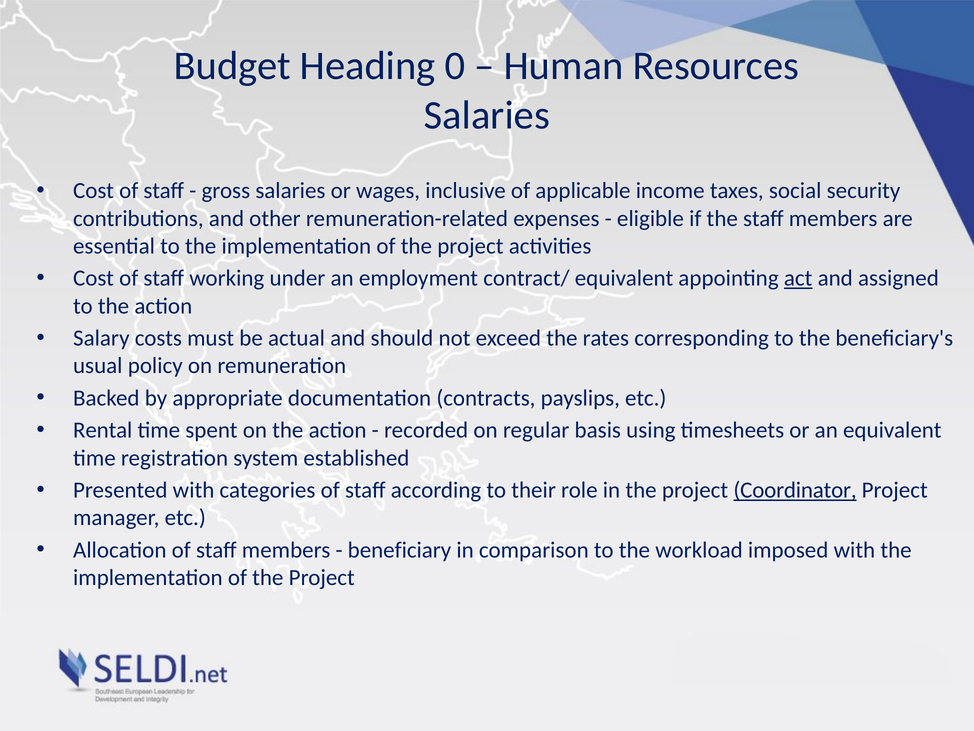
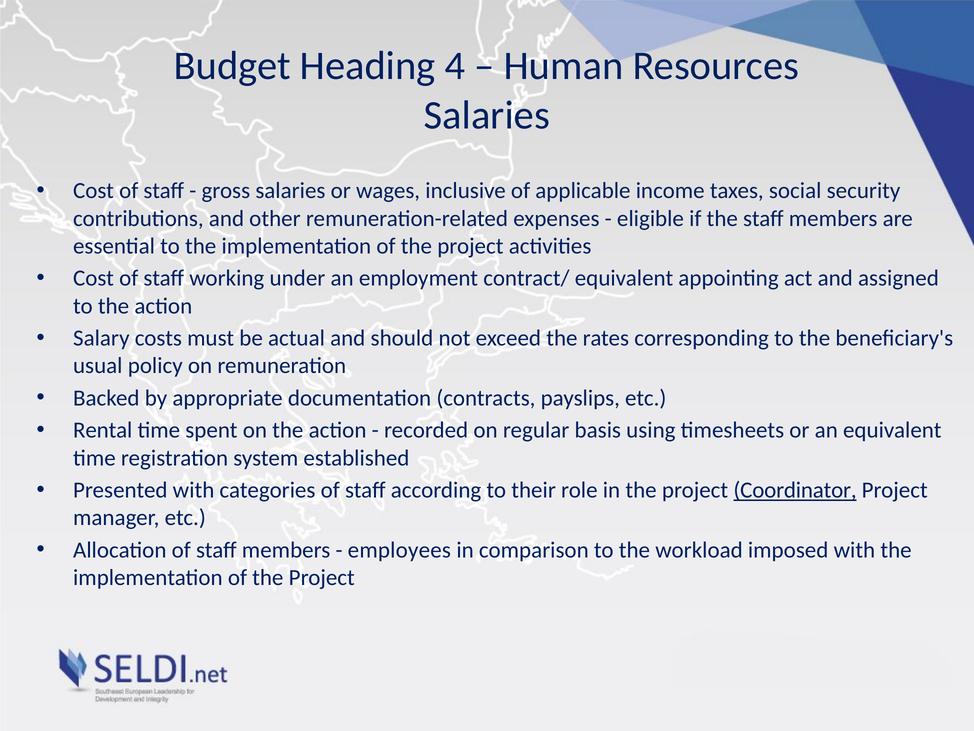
0: 0 -> 4
act underline: present -> none
beneficiary: beneficiary -> employees
